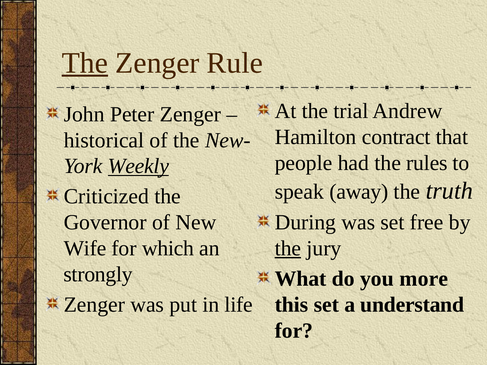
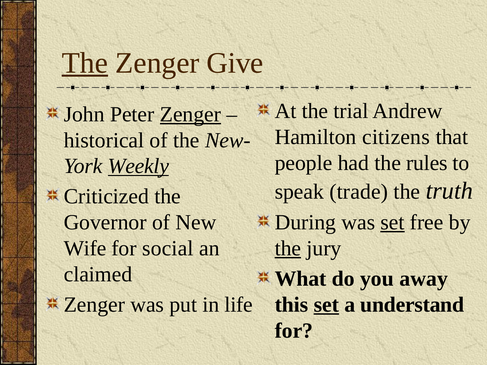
Rule: Rule -> Give
Zenger at (190, 114) underline: none -> present
contract: contract -> citizens
away: away -> trade
set at (392, 223) underline: none -> present
which: which -> social
strongly: strongly -> claimed
more: more -> away
set at (326, 305) underline: none -> present
